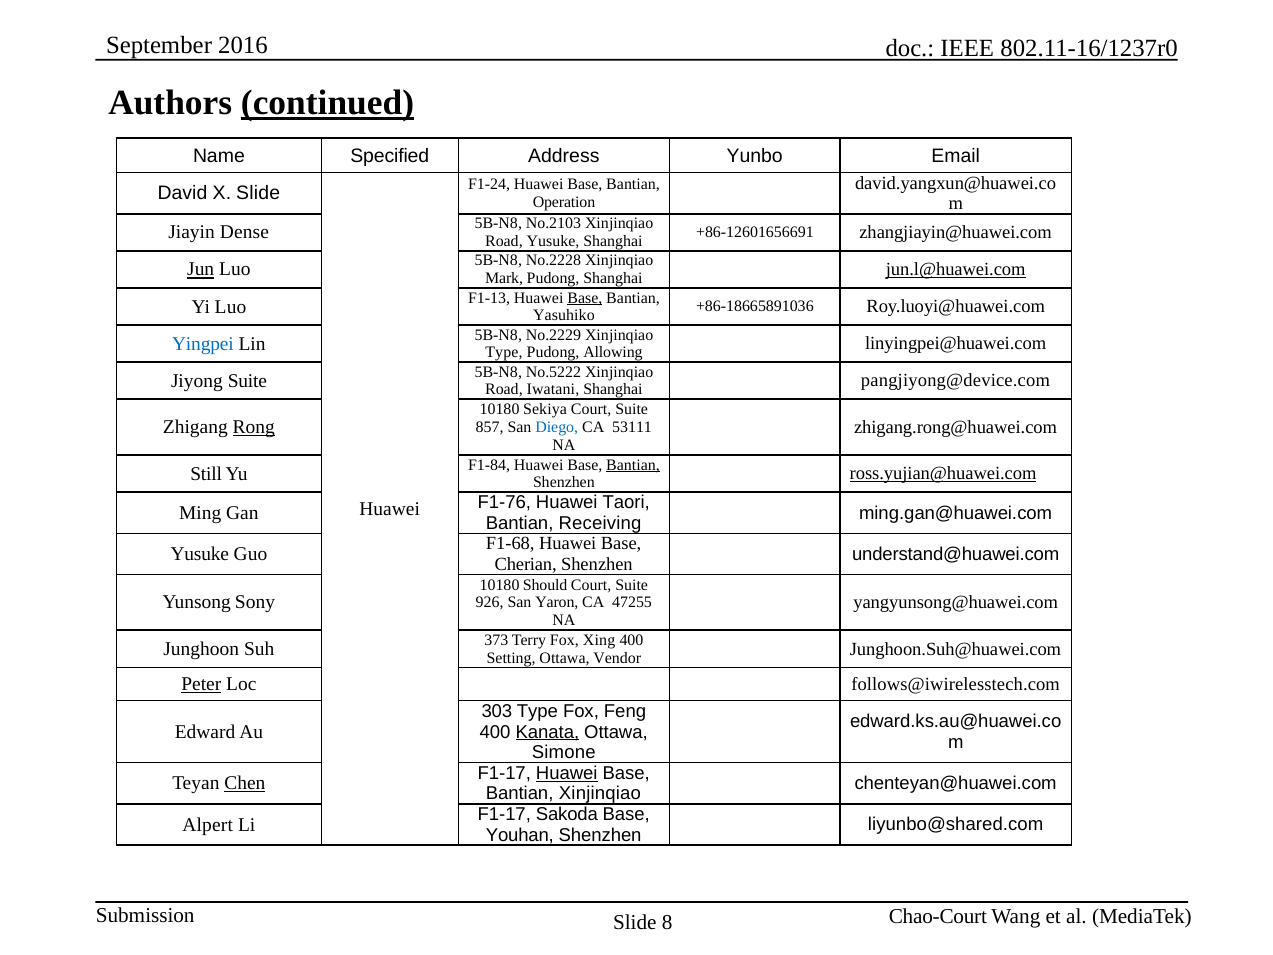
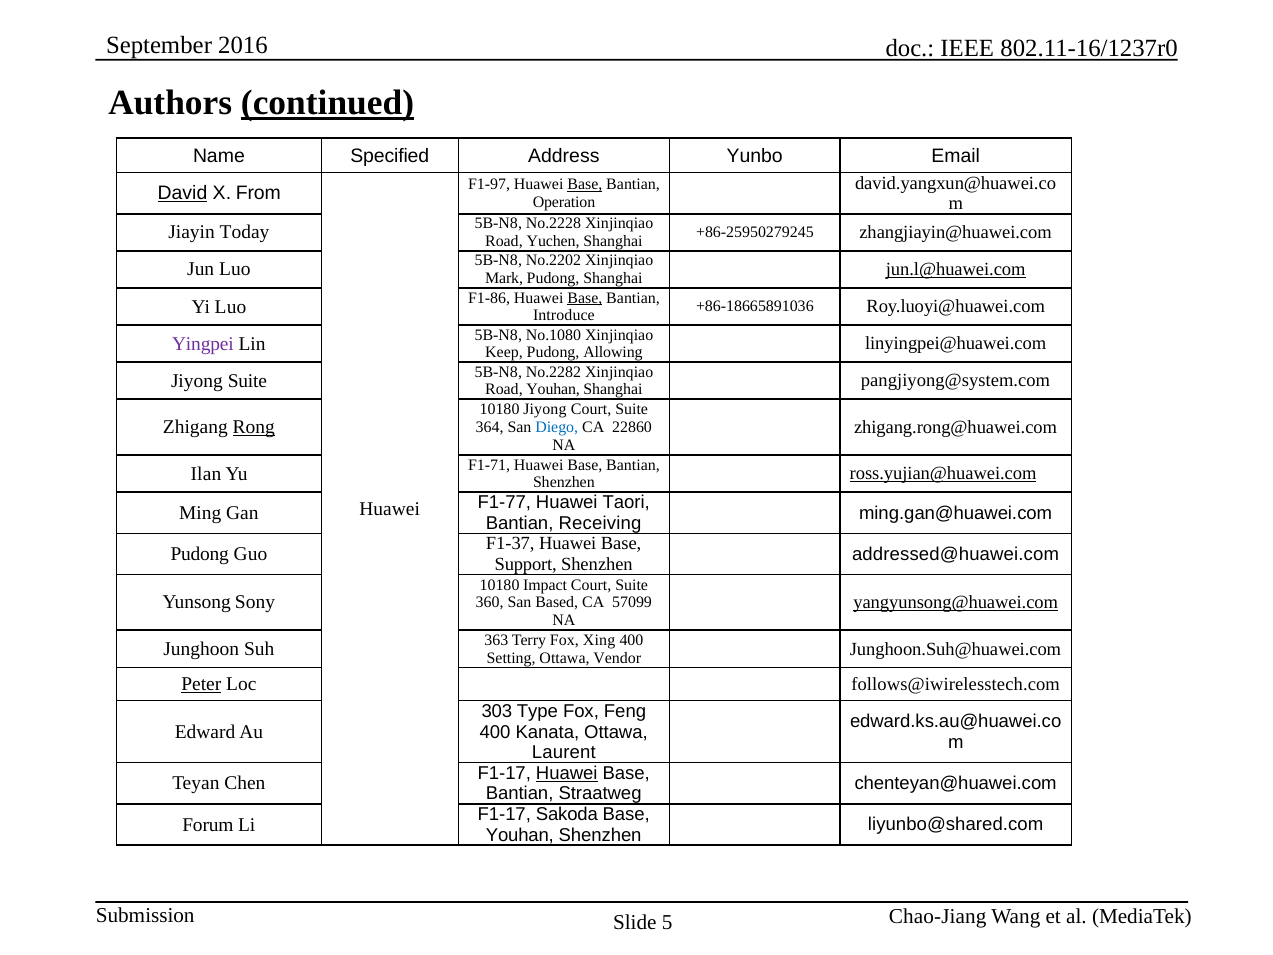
F1-24: F1-24 -> F1-97
Base at (585, 184) underline: none -> present
David underline: none -> present
X Slide: Slide -> From
Dense: Dense -> Today
No.2103: No.2103 -> No.2228
+86-12601656691: +86-12601656691 -> +86-25950279245
Road Yusuke: Yusuke -> Yuchen
Jun underline: present -> none
No.2228: No.2228 -> No.2202
F1-13: F1-13 -> F1-86
Yasuhiko: Yasuhiko -> Introduce
Yingpei colour: blue -> purple
No.2229: No.2229 -> No.1080
Type at (504, 352): Type -> Keep
No.5222: No.5222 -> No.2282
Road Iwatani: Iwatani -> Youhan
pangjiyong@device.com: pangjiyong@device.com -> pangjiyong@system.com
10180 Sekiya: Sekiya -> Jiyong
857: 857 -> 364
53111: 53111 -> 22860
Still: Still -> Ilan
F1-84: F1-84 -> F1-71
Bantian at (633, 465) underline: present -> none
F1-76: F1-76 -> F1-77
F1-68: F1-68 -> F1-37
Yusuke at (200, 554): Yusuke -> Pudong
understand@huawei.com: understand@huawei.com -> addressed@huawei.com
Cherian: Cherian -> Support
Should: Should -> Impact
yangyunsong@huawei.com underline: none -> present
926: 926 -> 360
Yaron: Yaron -> Based
47255: 47255 -> 57099
373: 373 -> 363
Kanata underline: present -> none
Simone: Simone -> Laurent
Chen underline: present -> none
Bantian Xinjinqiao: Xinjinqiao -> Straatweg
Alpert: Alpert -> Forum
Chao-Court: Chao-Court -> Chao-Jiang
8: 8 -> 5
